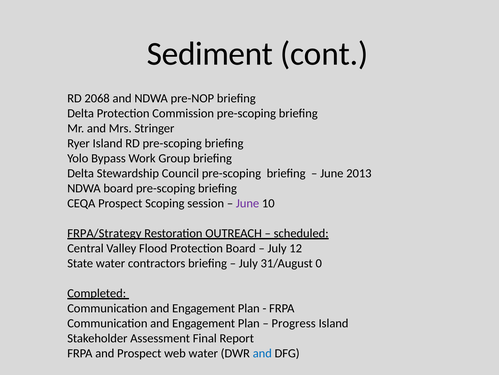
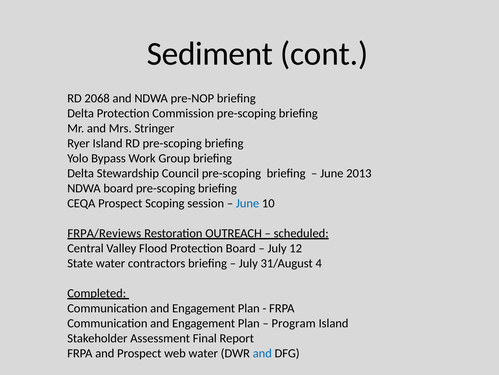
June at (248, 203) colour: purple -> blue
FRPA/Strategy: FRPA/Strategy -> FRPA/Reviews
0: 0 -> 4
Progress: Progress -> Program
